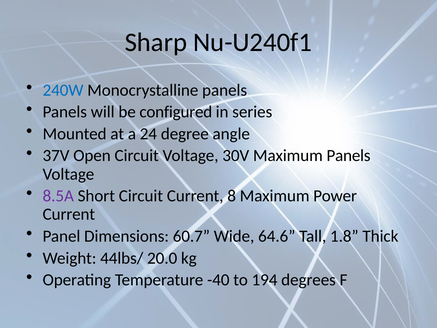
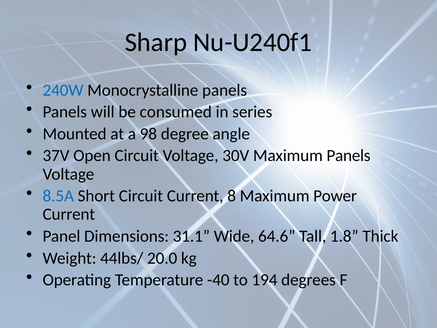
configured: configured -> consumed
24: 24 -> 98
8.5A colour: purple -> blue
60.7: 60.7 -> 31.1
